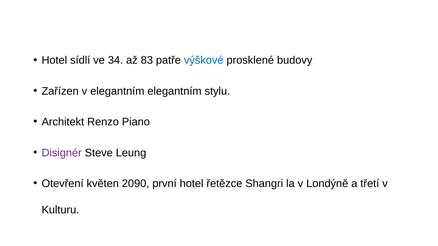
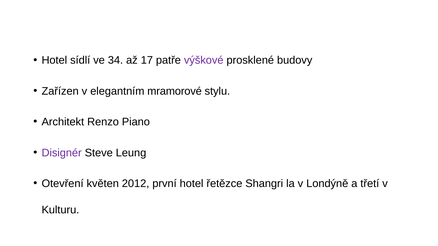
83: 83 -> 17
výškové colour: blue -> purple
elegantním elegantním: elegantním -> mramorové
2090: 2090 -> 2012
